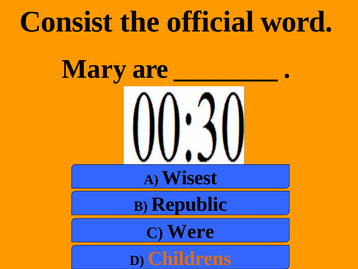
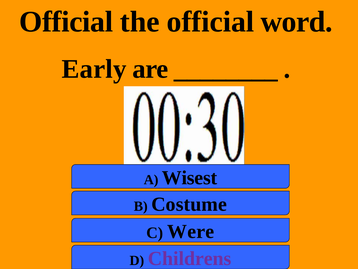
Consist at (66, 22): Consist -> Official
Mary: Mary -> Early
Republic: Republic -> Costume
Childrens colour: orange -> purple
